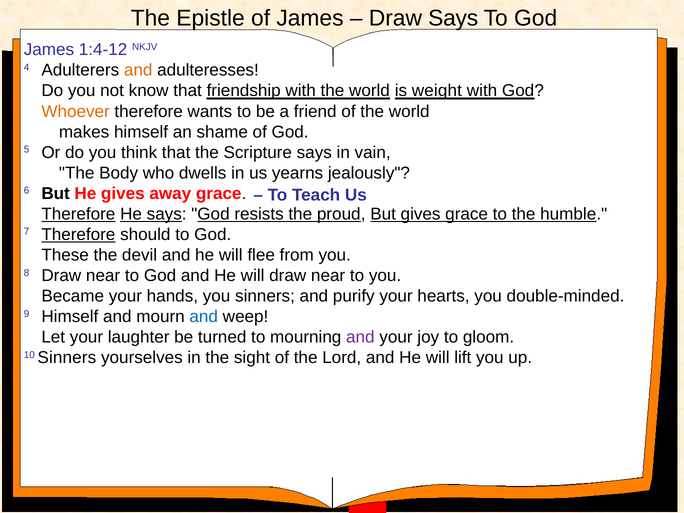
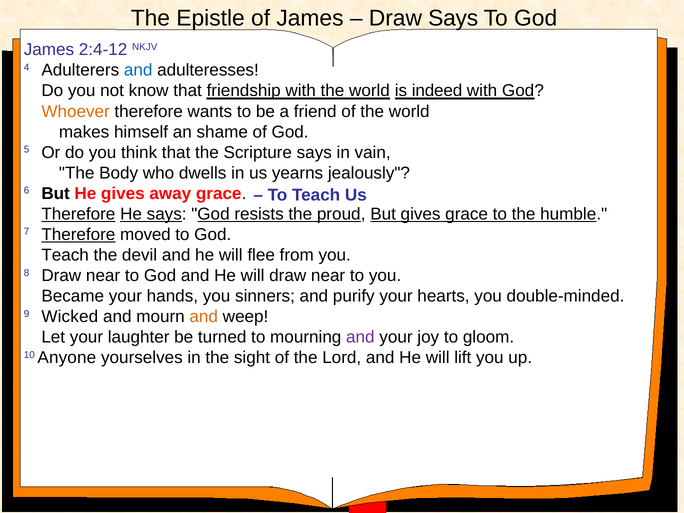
1:4-12: 1:4-12 -> 2:4-12
and at (138, 70) colour: orange -> blue
weight: weight -> indeed
should: should -> moved
These at (65, 255): These -> Teach
9 Himself: Himself -> Wicked
and at (204, 317) colour: blue -> orange
10 Sinners: Sinners -> Anyone
